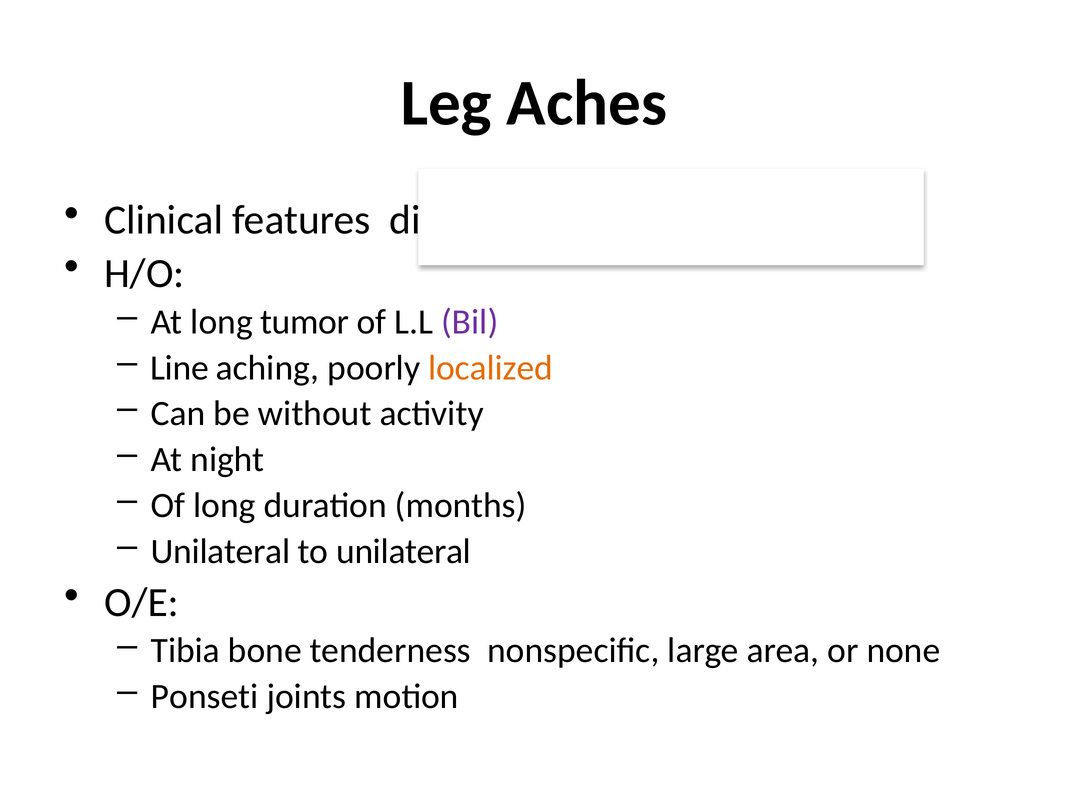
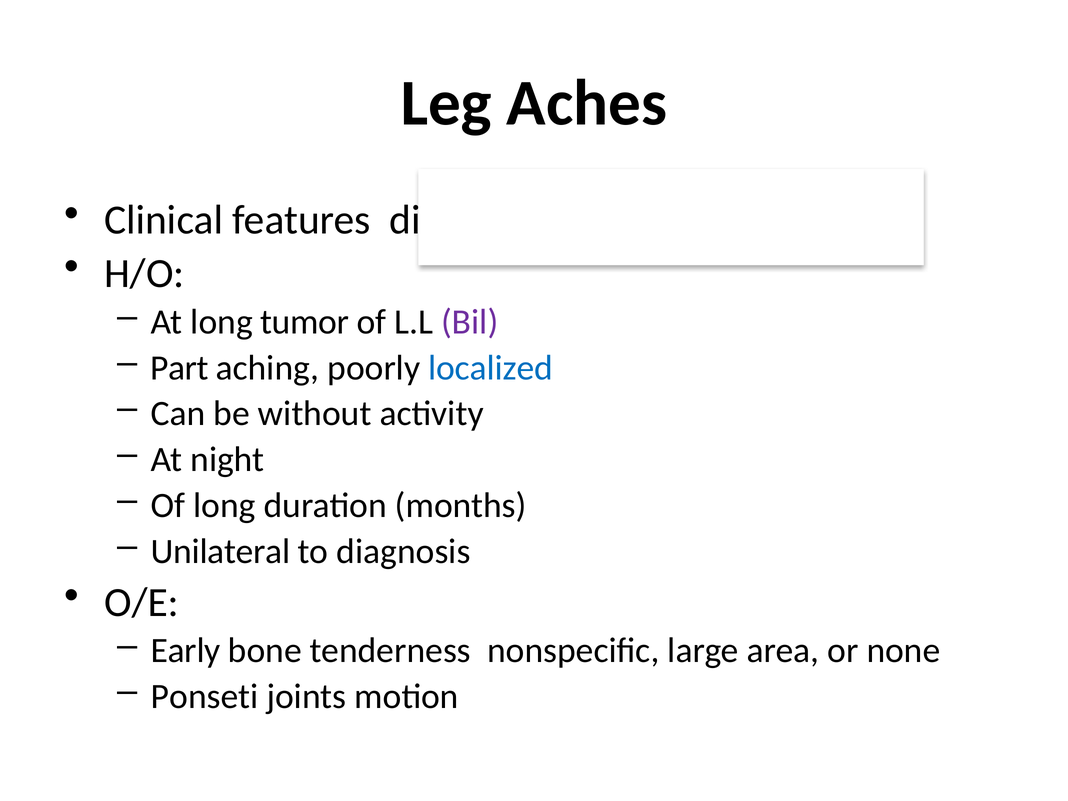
Line: Line -> Part
localized colour: orange -> blue
to unilateral: unilateral -> diagnosis
Tibia: Tibia -> Early
